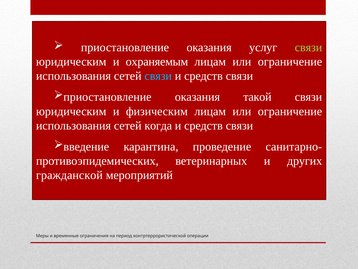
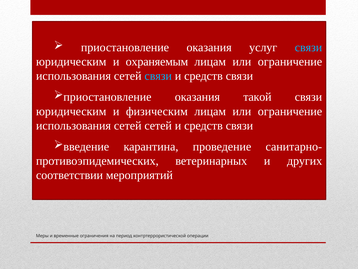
связи at (308, 47) colour: light green -> light blue
сетей когда: когда -> сетей
гражданской: гражданской -> соответствии
